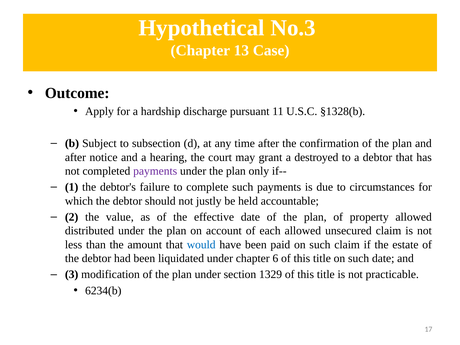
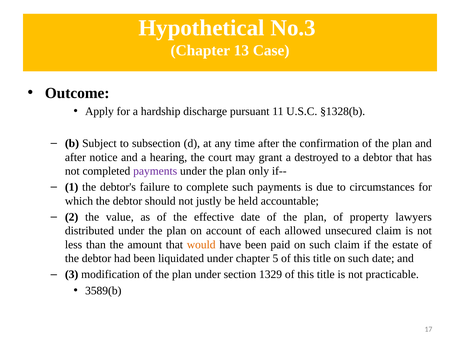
property allowed: allowed -> lawyers
would colour: blue -> orange
6: 6 -> 5
6234(b: 6234(b -> 3589(b
